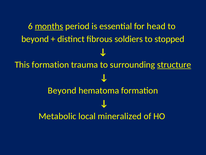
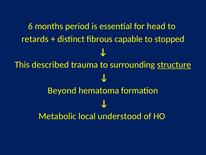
months underline: present -> none
beyond at (35, 39): beyond -> retards
soldiers: soldiers -> capable
This formation: formation -> described
mineralized: mineralized -> understood
